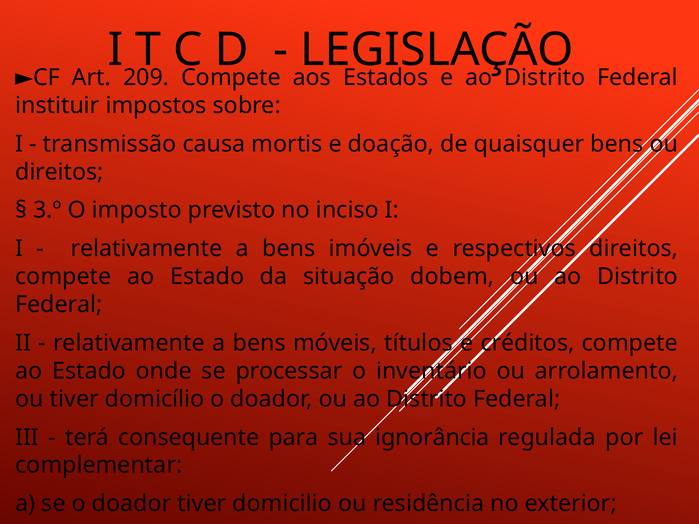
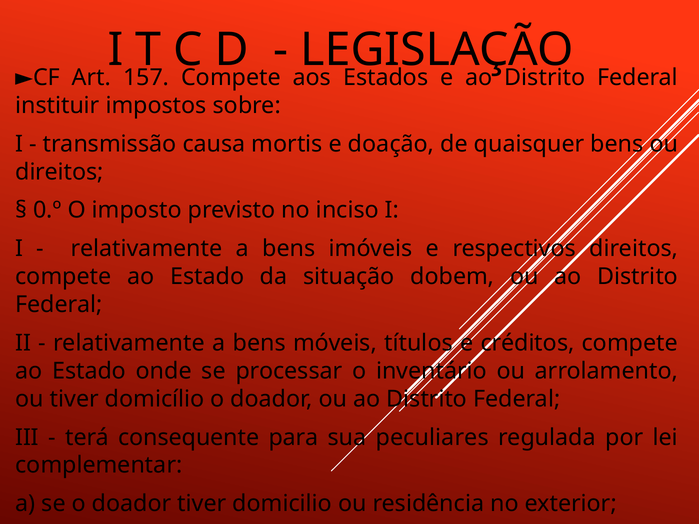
209: 209 -> 157
3.º: 3.º -> 0.º
ignorância: ignorância -> peculiares
